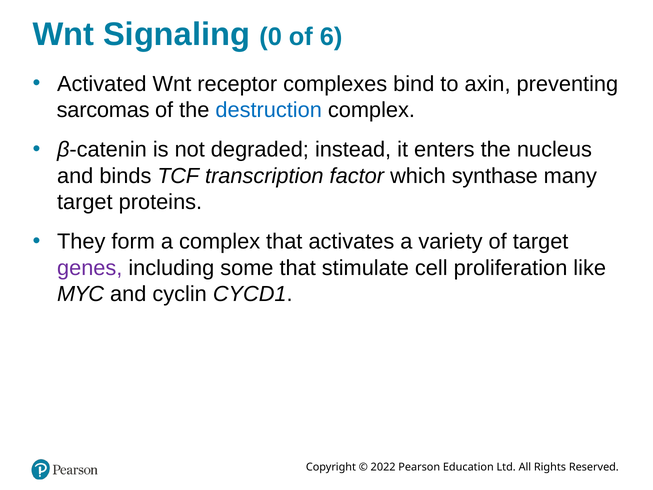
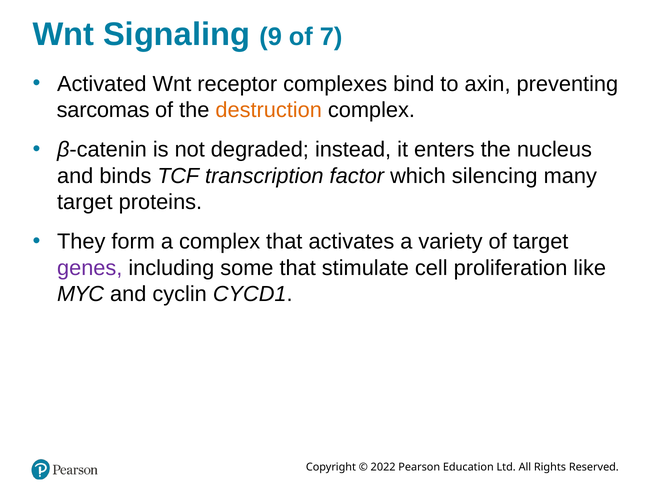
0: 0 -> 9
6: 6 -> 7
destruction colour: blue -> orange
synthase: synthase -> silencing
